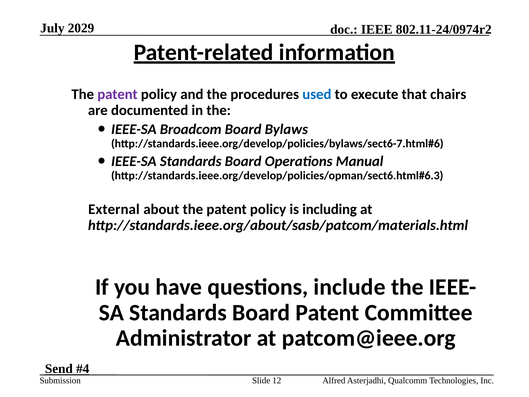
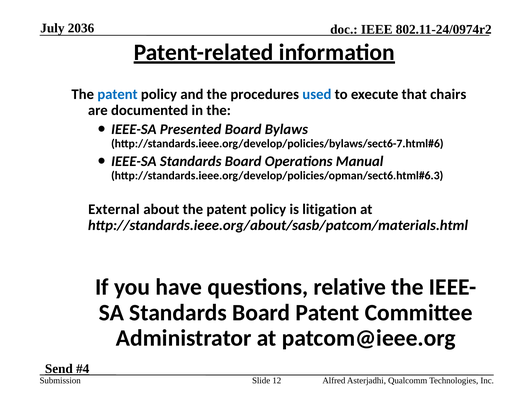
2029: 2029 -> 2036
patent at (117, 94) colour: purple -> blue
Broadcom: Broadcom -> Presented
including: including -> litigation
include: include -> relative
